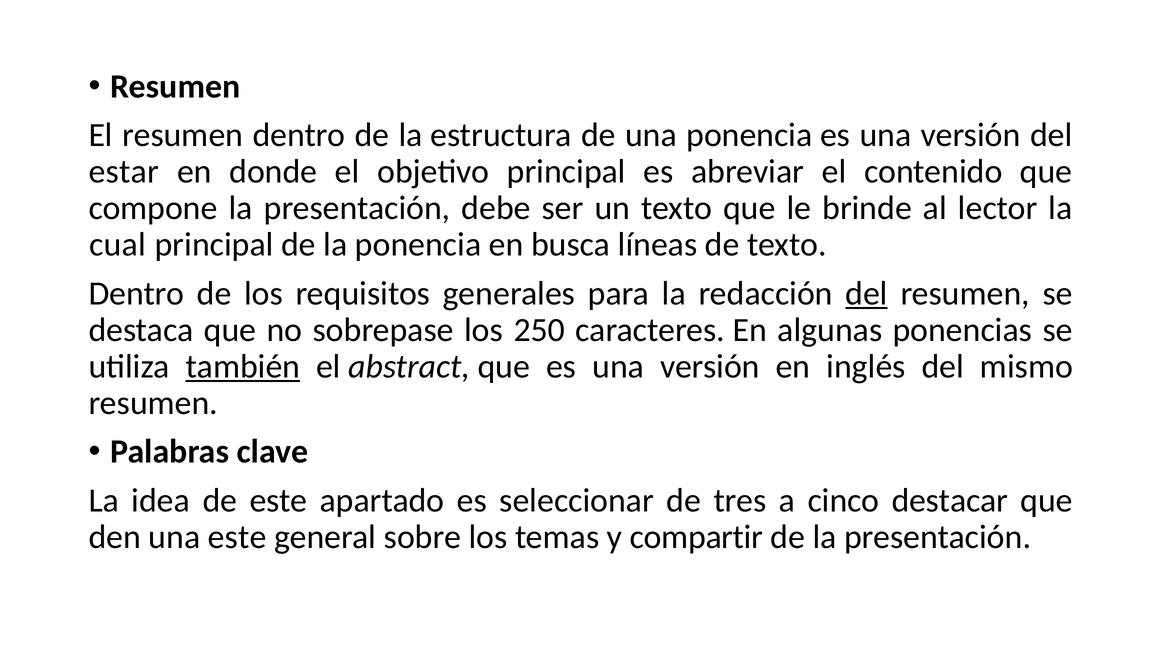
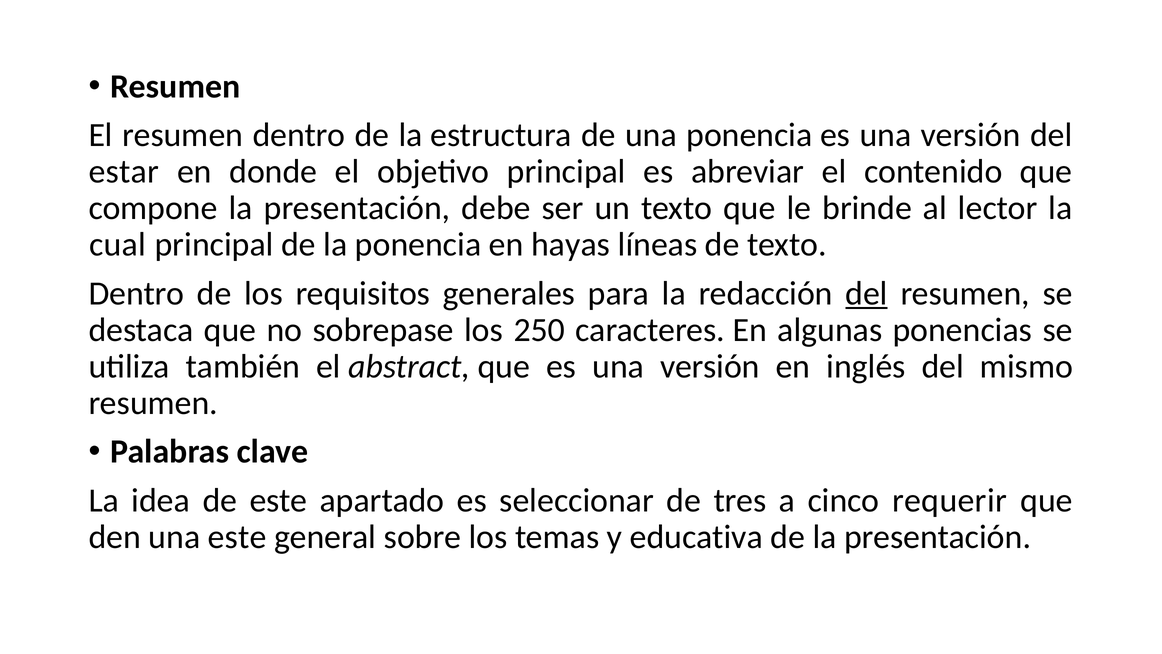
busca: busca -> hayas
también underline: present -> none
destacar: destacar -> requerir
compartir: compartir -> educativa
